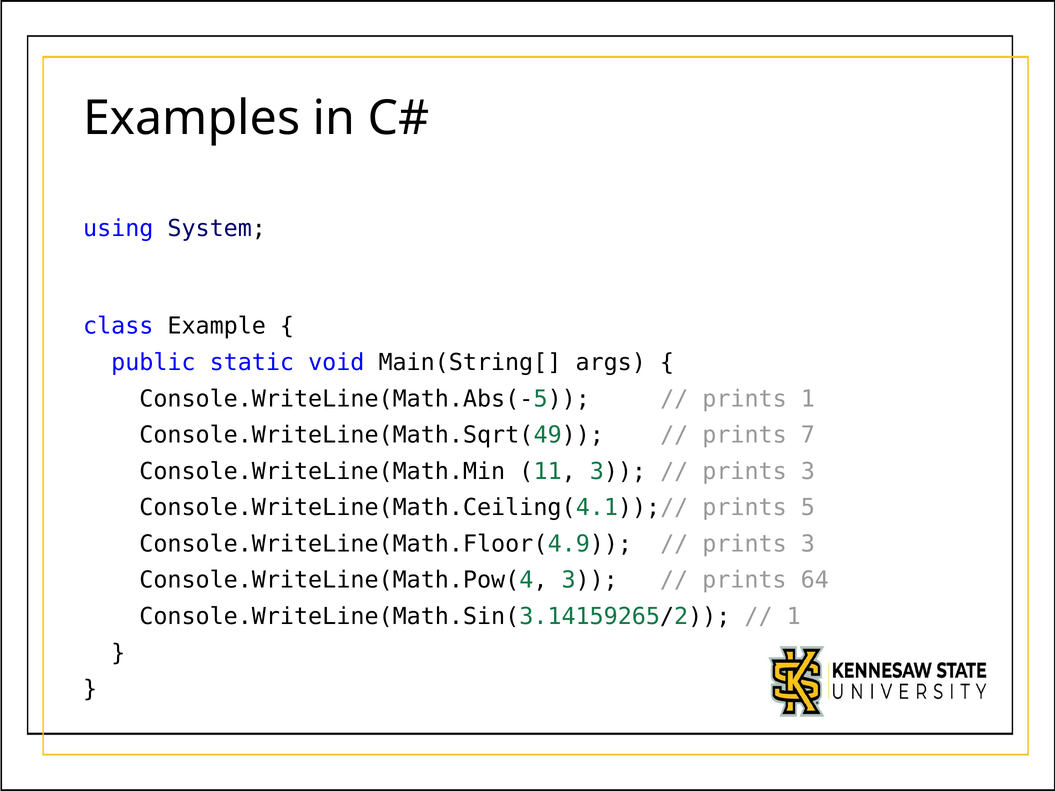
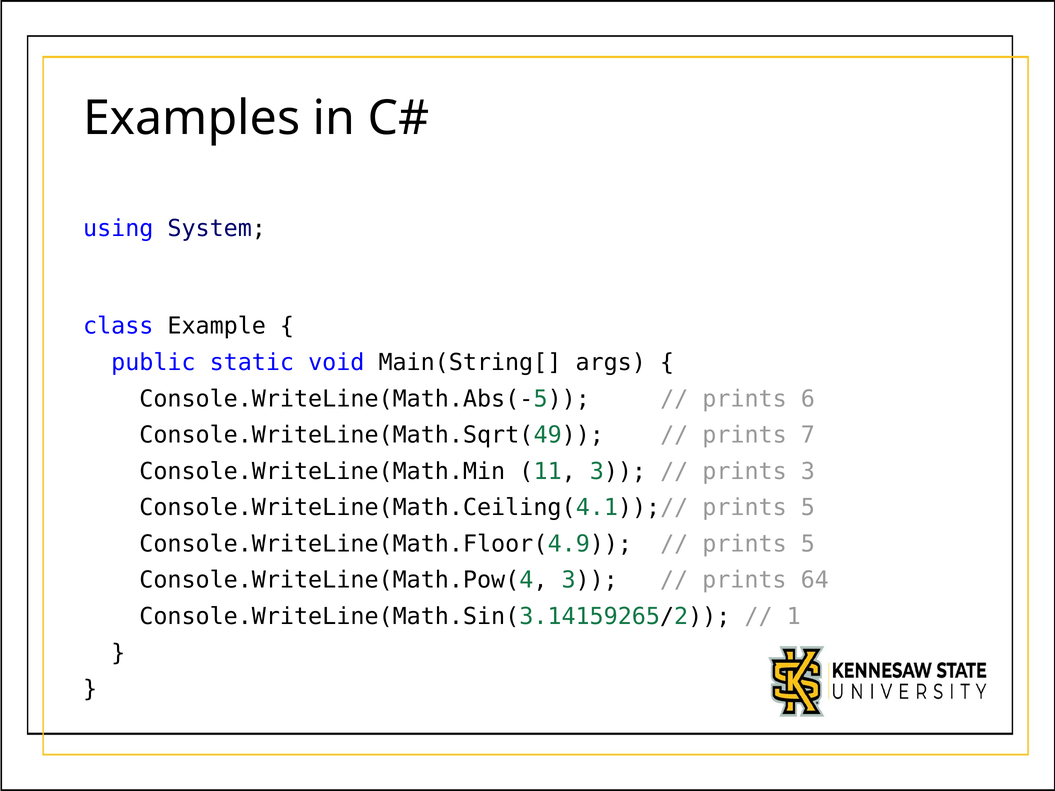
prints 1: 1 -> 6
3 at (808, 544): 3 -> 5
